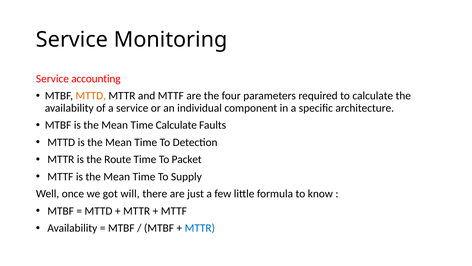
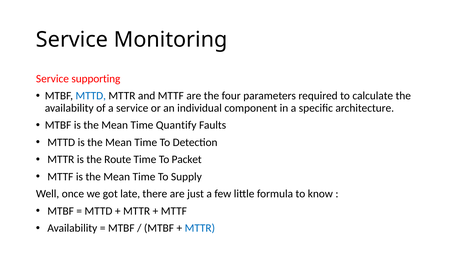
accounting: accounting -> supporting
MTTD at (91, 96) colour: orange -> blue
Time Calculate: Calculate -> Quantify
will: will -> late
